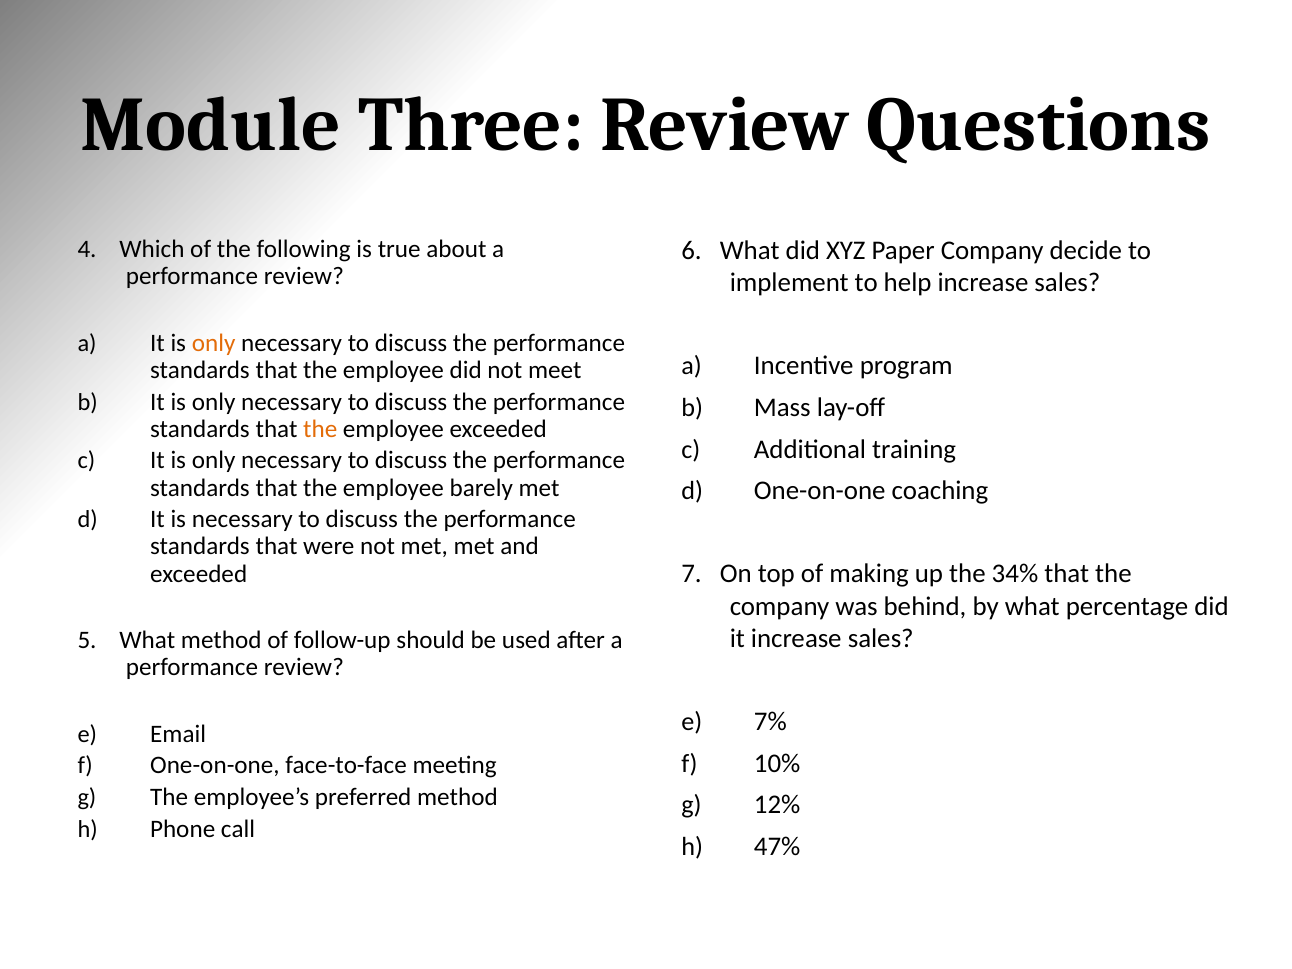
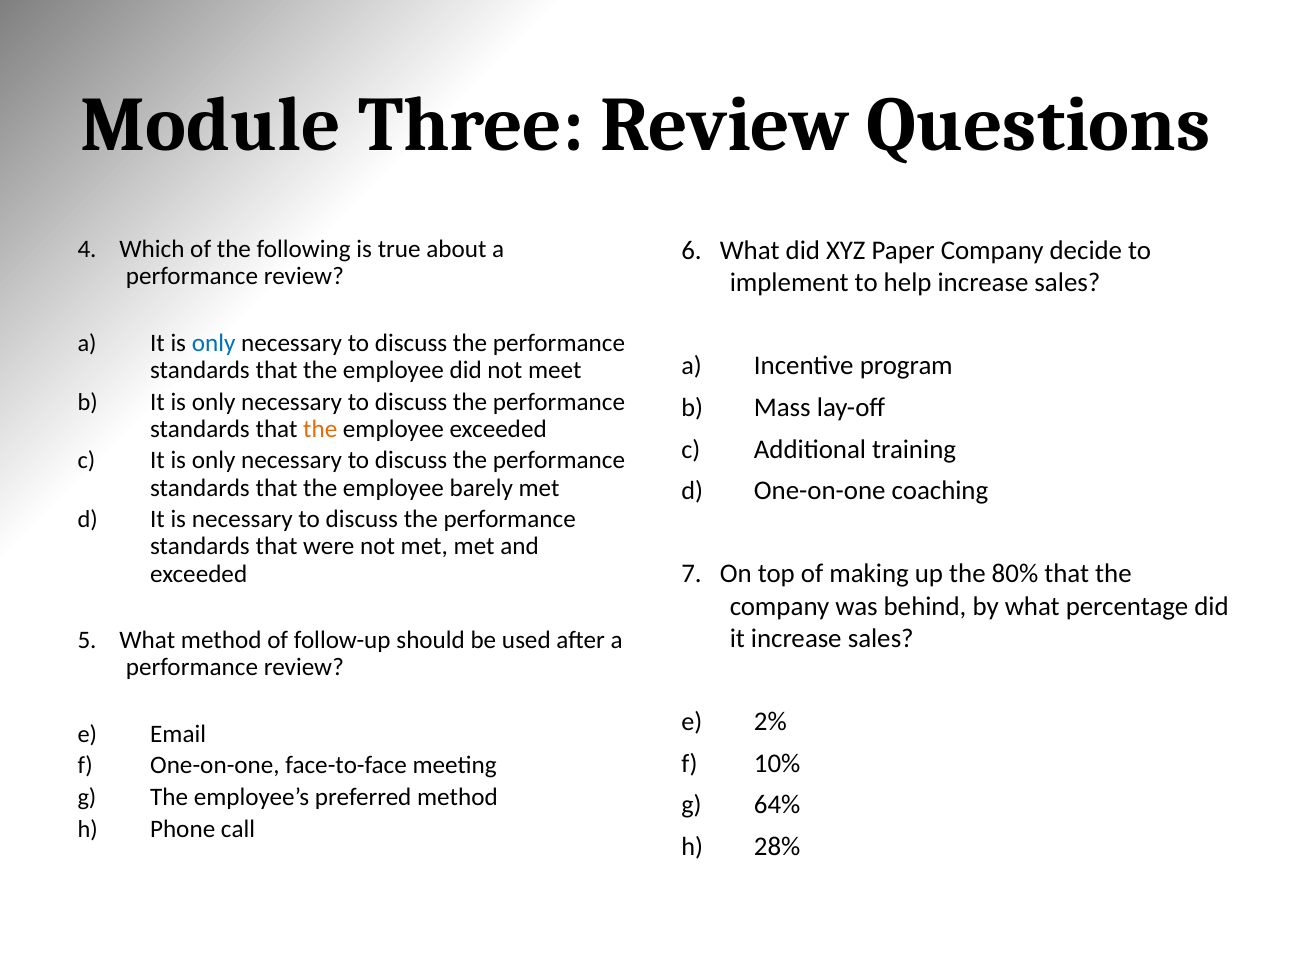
only at (214, 343) colour: orange -> blue
34%: 34% -> 80%
7%: 7% -> 2%
12%: 12% -> 64%
47%: 47% -> 28%
